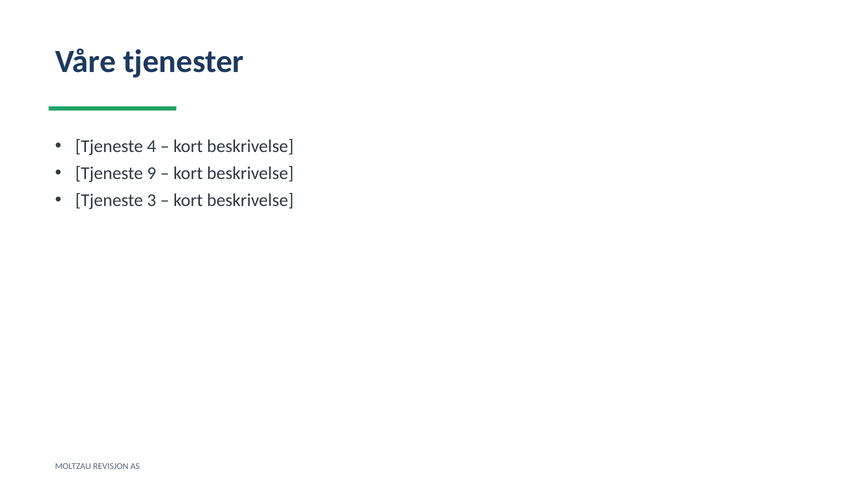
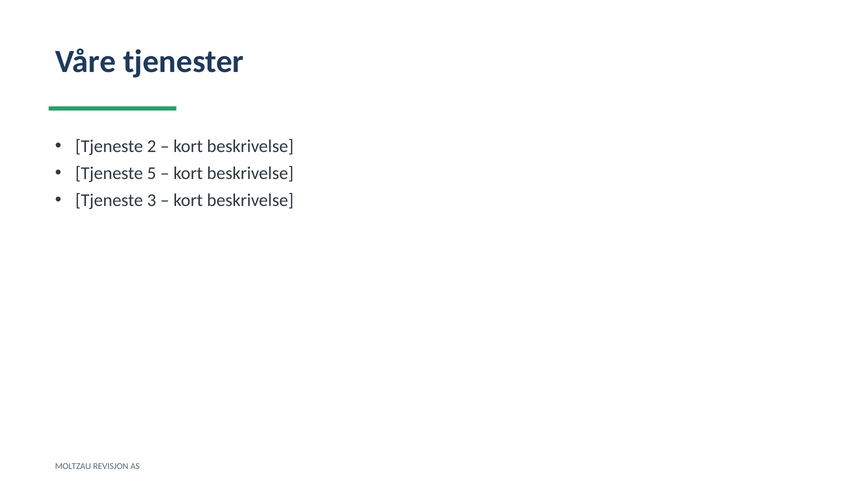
4: 4 -> 2
9: 9 -> 5
